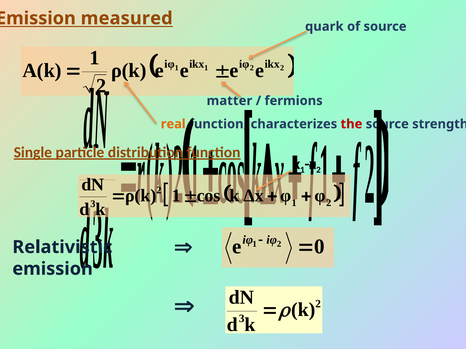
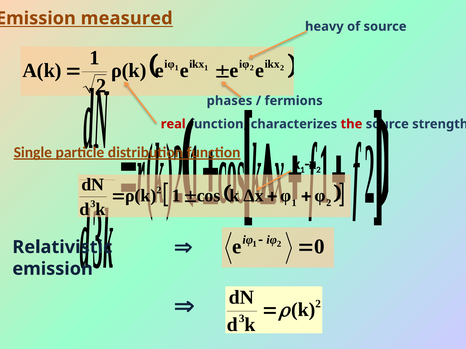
quark: quark -> heavy
matter: matter -> phases
real colour: orange -> red
